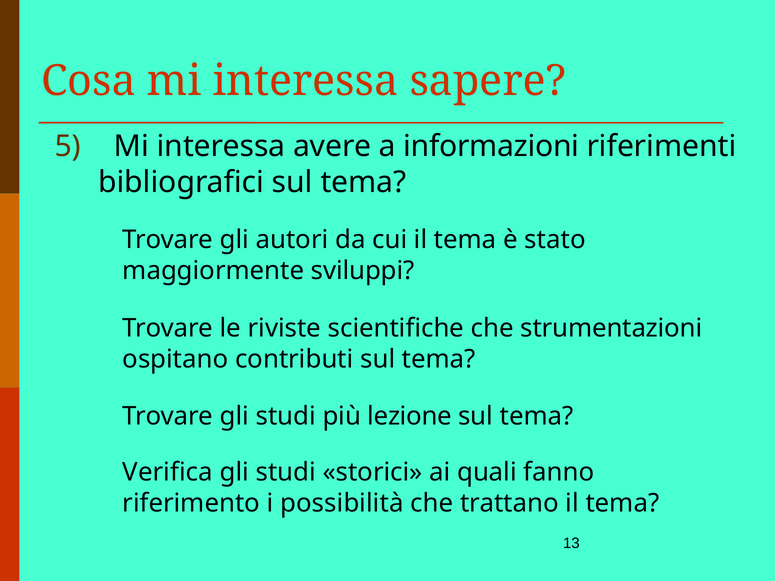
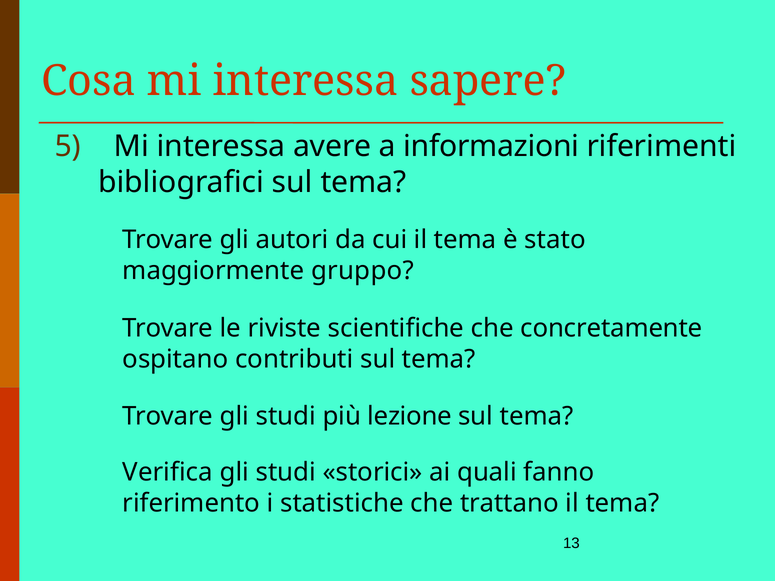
sviluppi: sviluppi -> gruppo
strumentazioni: strumentazioni -> concretamente
possibilità: possibilità -> statistiche
